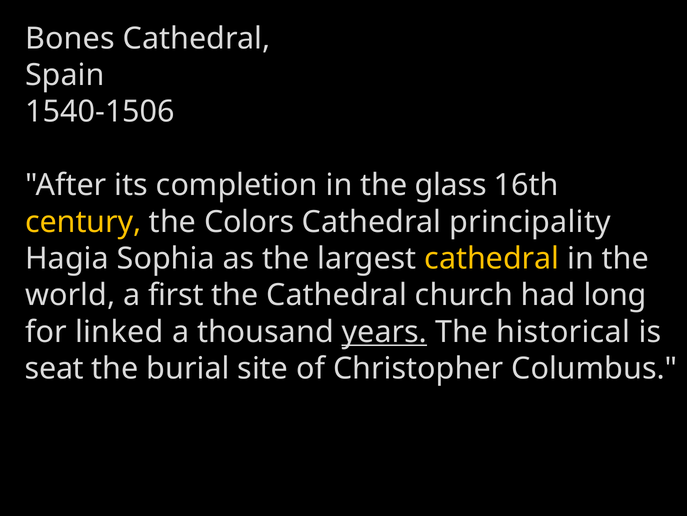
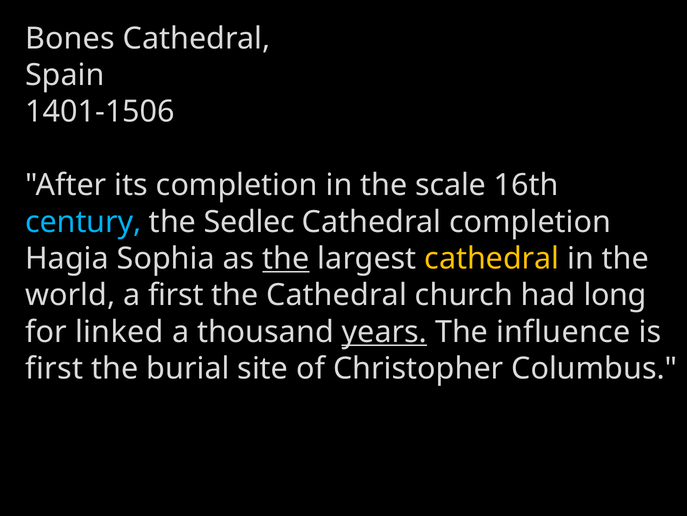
1540-1506: 1540-1506 -> 1401-1506
glass: glass -> scale
century colour: yellow -> light blue
Colors: Colors -> Sedlec
Cathedral principality: principality -> completion
the at (286, 258) underline: none -> present
historical: historical -> influence
seat at (54, 368): seat -> first
